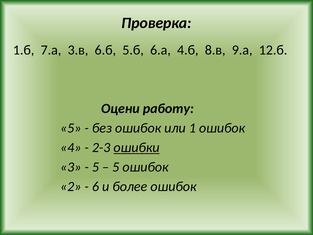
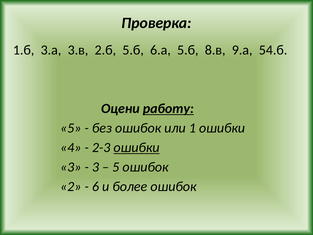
7.а: 7.а -> 3.а
6.б: 6.б -> 2.б
6.а 4.б: 4.б -> 5.б
12.б: 12.б -> 54.б
работу underline: none -> present
1 ошибок: ошибок -> ошибки
5 at (95, 167): 5 -> 3
